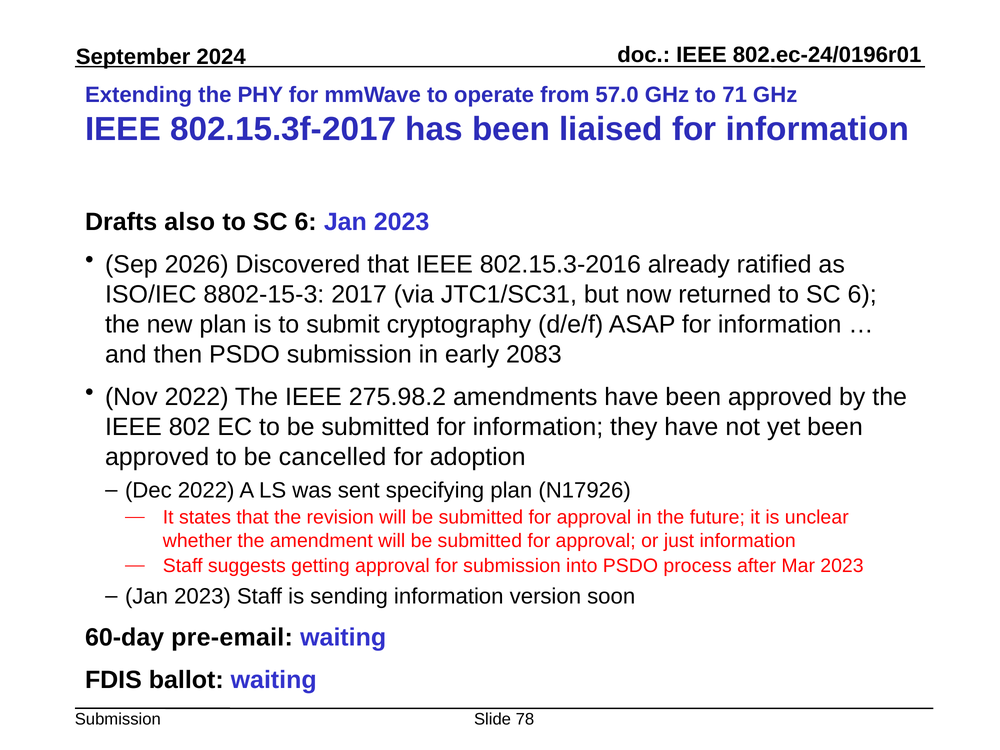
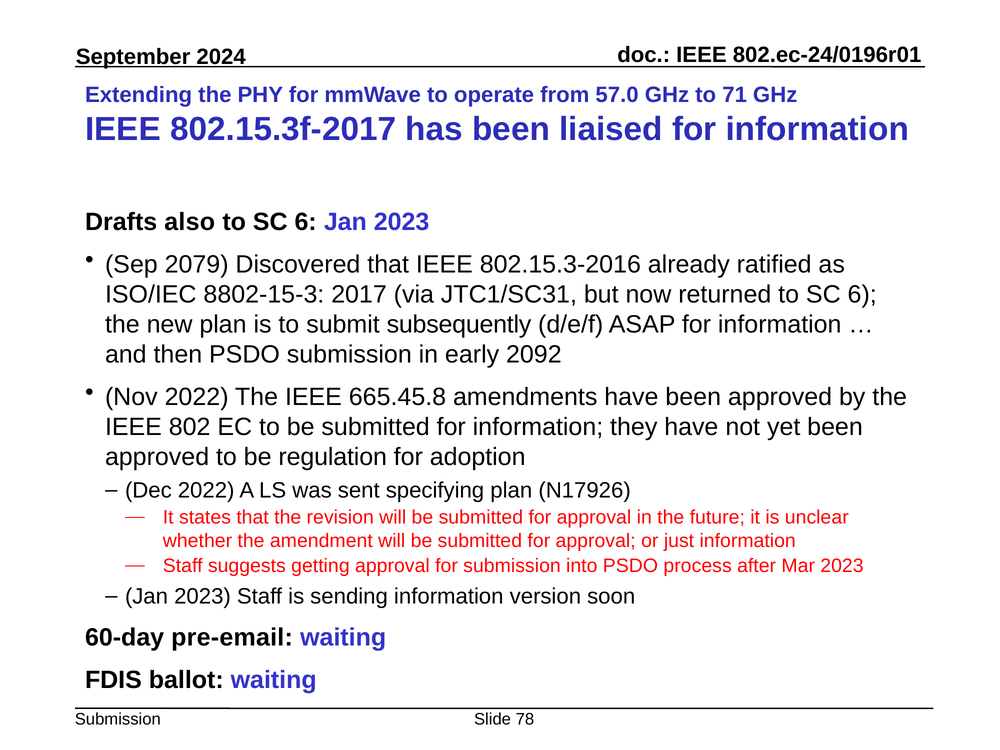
2026: 2026 -> 2079
cryptography: cryptography -> subsequently
2083: 2083 -> 2092
275.98.2: 275.98.2 -> 665.45.8
cancelled: cancelled -> regulation
